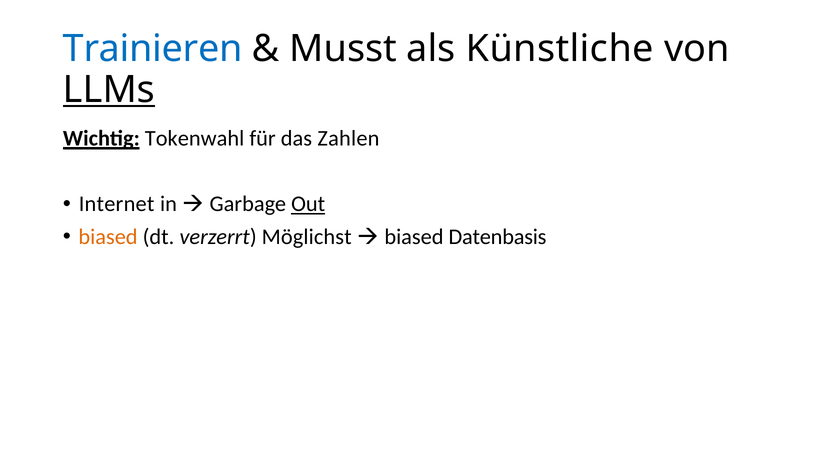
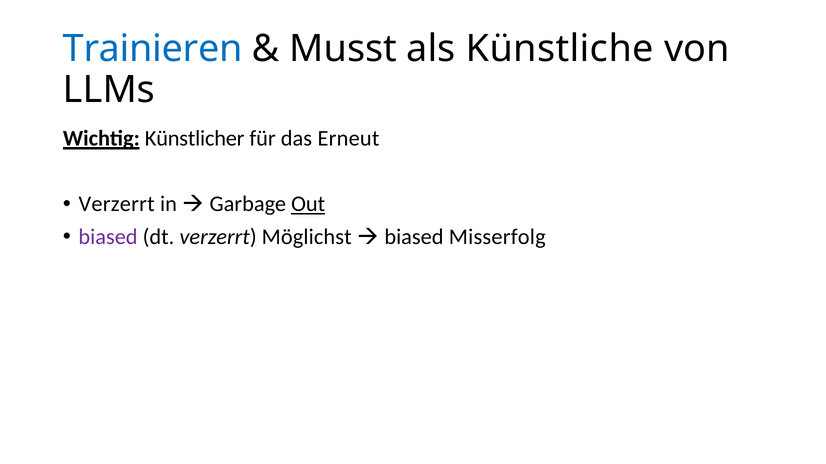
LLMs underline: present -> none
Tokenwahl: Tokenwahl -> Künstlicher
Zahlen: Zahlen -> Erneut
Internet at (117, 204): Internet -> Verzerrt
biased at (108, 237) colour: orange -> purple
Datenbasis: Datenbasis -> Misserfolg
